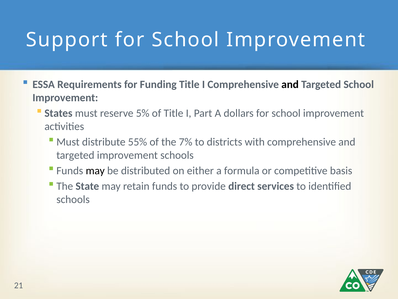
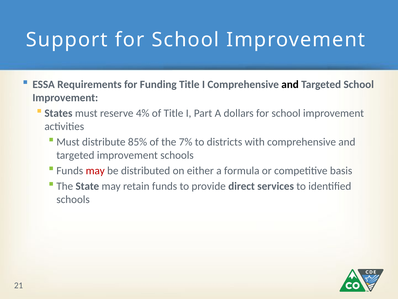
5%: 5% -> 4%
55%: 55% -> 85%
may at (95, 170) colour: black -> red
